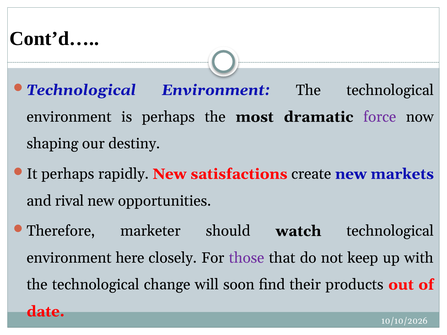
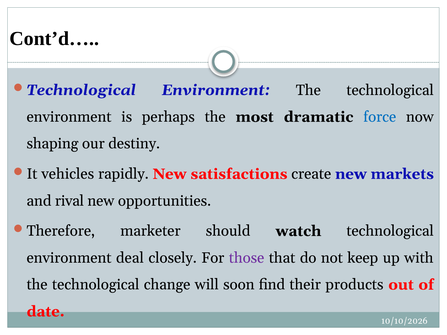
force colour: purple -> blue
It perhaps: perhaps -> vehicles
here: here -> deal
